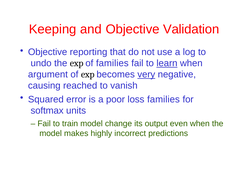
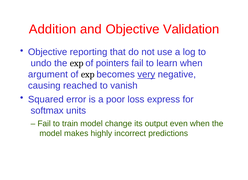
Keeping: Keeping -> Addition
of families: families -> pointers
learn underline: present -> none
loss families: families -> express
